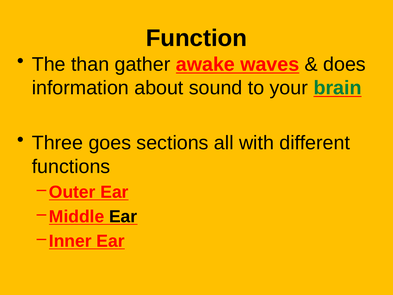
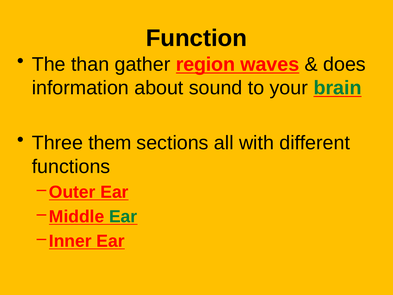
awake: awake -> region
goes: goes -> them
Ear at (123, 217) colour: black -> green
